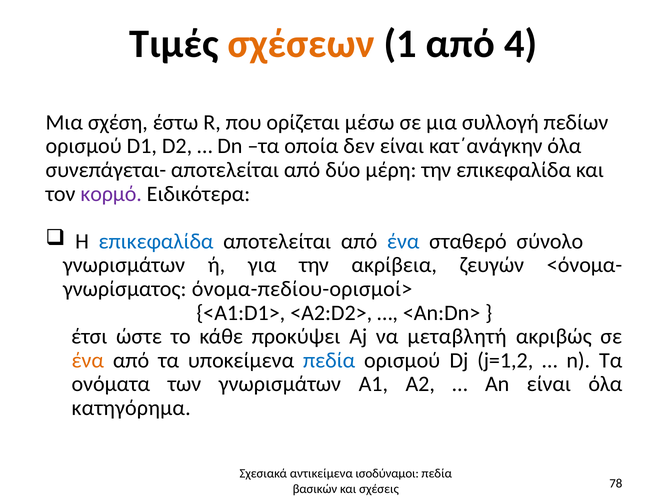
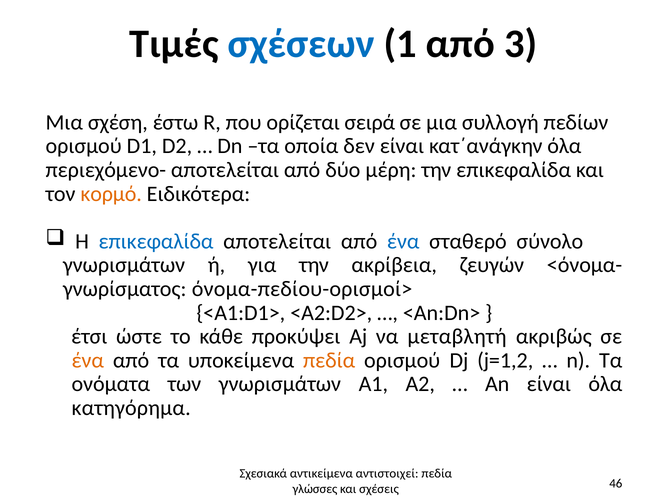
σχέσεων colour: orange -> blue
4: 4 -> 3
μέσω: μέσω -> σειρά
συνεπάγεται-: συνεπάγεται- -> περιεχόμενο-
κορμό colour: purple -> orange
πεδία at (329, 361) colour: blue -> orange
ισοδύναμοι: ισοδύναμοι -> αντιστοιχεί
βασικών: βασικών -> γλώσσες
78: 78 -> 46
